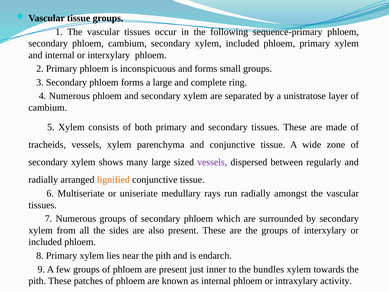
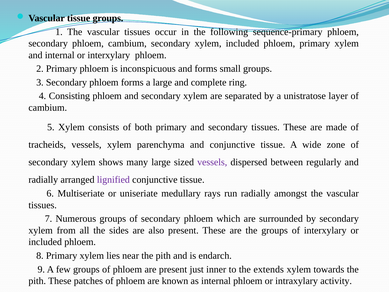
4 Numerous: Numerous -> Consisting
lignified colour: orange -> purple
bundles: bundles -> extends
